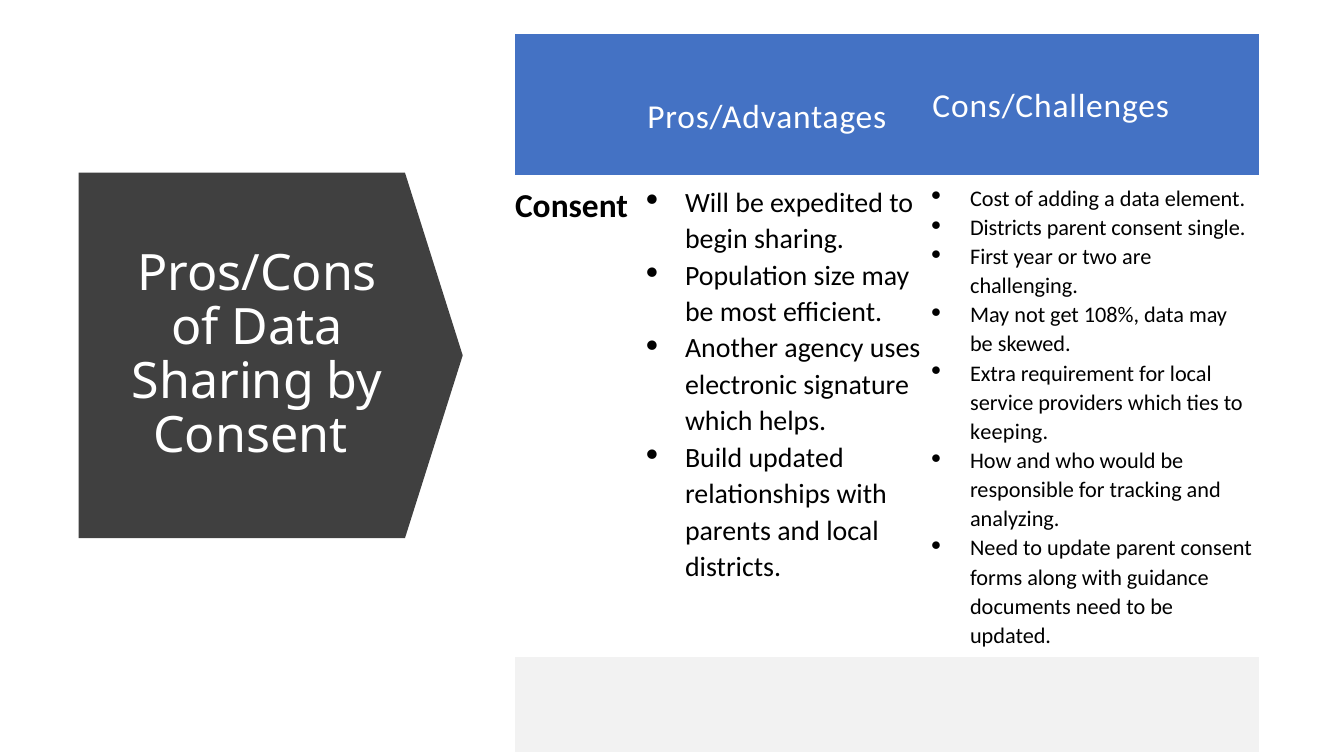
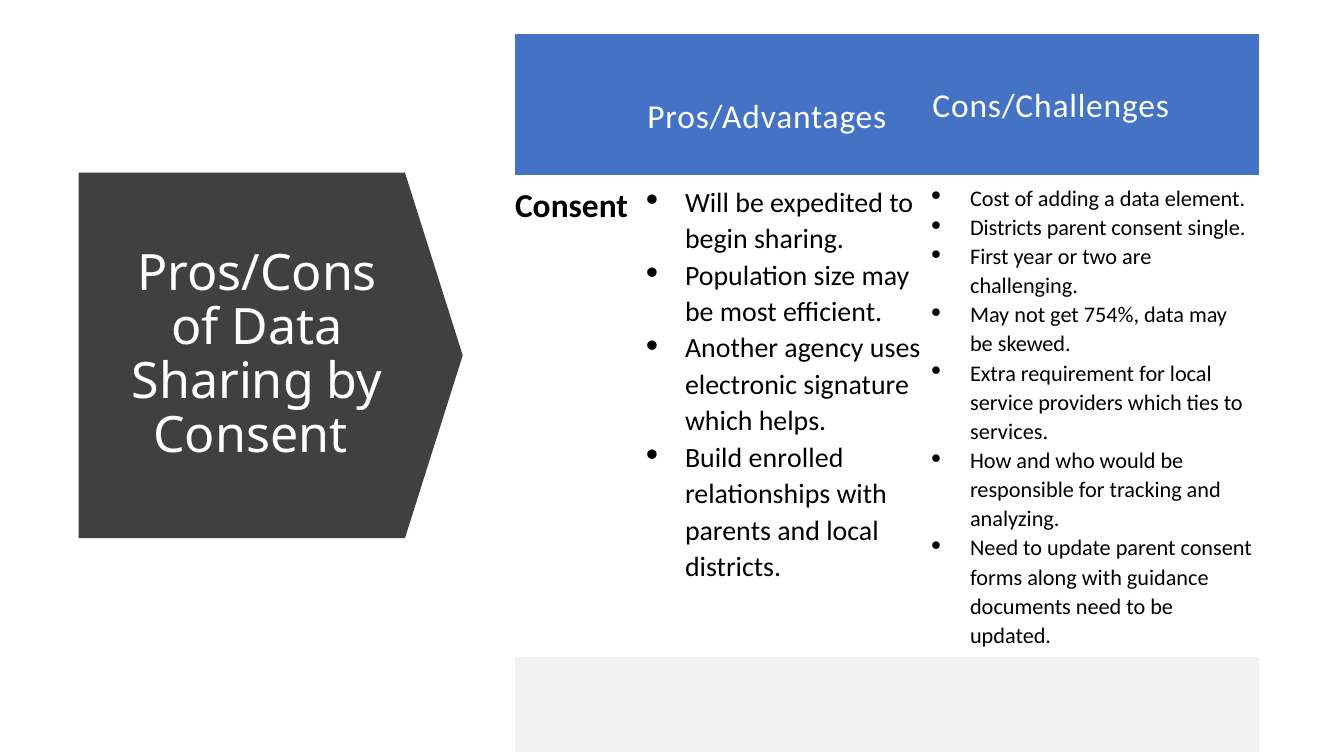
108%: 108% -> 754%
keeping: keeping -> services
Build updated: updated -> enrolled
